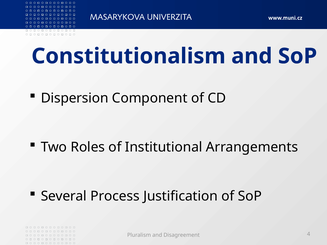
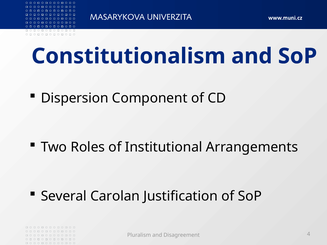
Process: Process -> Carolan
